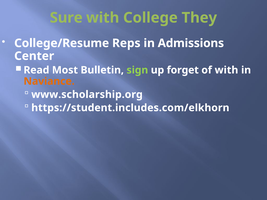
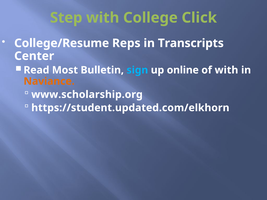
Sure: Sure -> Step
They: They -> Click
Admissions: Admissions -> Transcripts
sign colour: light green -> light blue
forget: forget -> online
https://student.includes.com/elkhorn: https://student.includes.com/elkhorn -> https://student.updated.com/elkhorn
